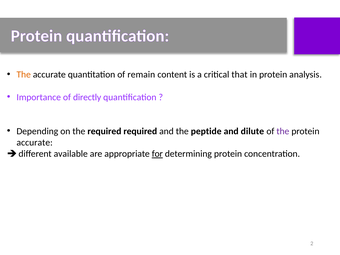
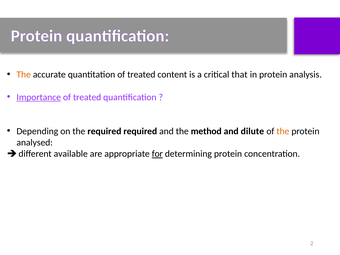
quantitation of remain: remain -> treated
Importance underline: none -> present
directly at (87, 97): directly -> treated
peptide: peptide -> method
the at (283, 131) colour: purple -> orange
accurate at (35, 142): accurate -> analysed
